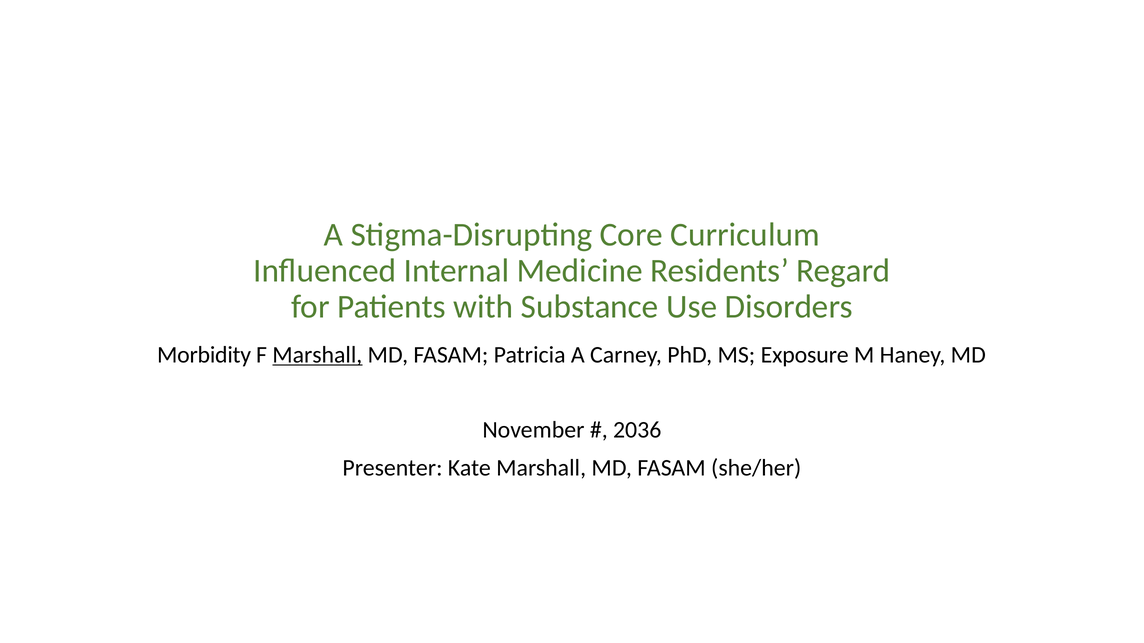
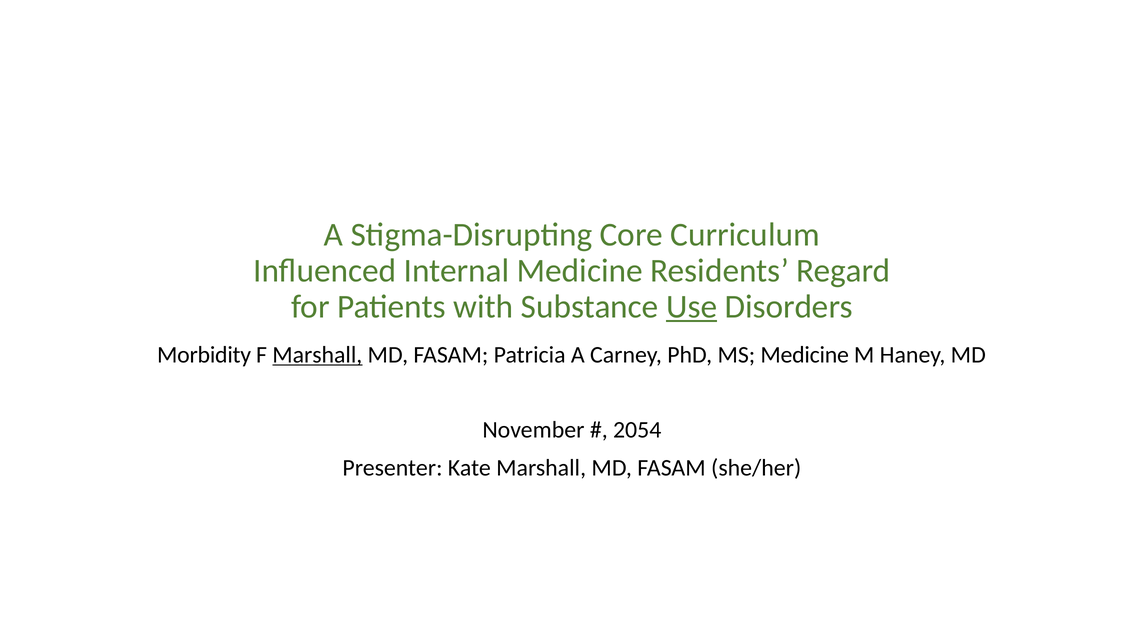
Use underline: none -> present
MS Exposure: Exposure -> Medicine
2036: 2036 -> 2054
